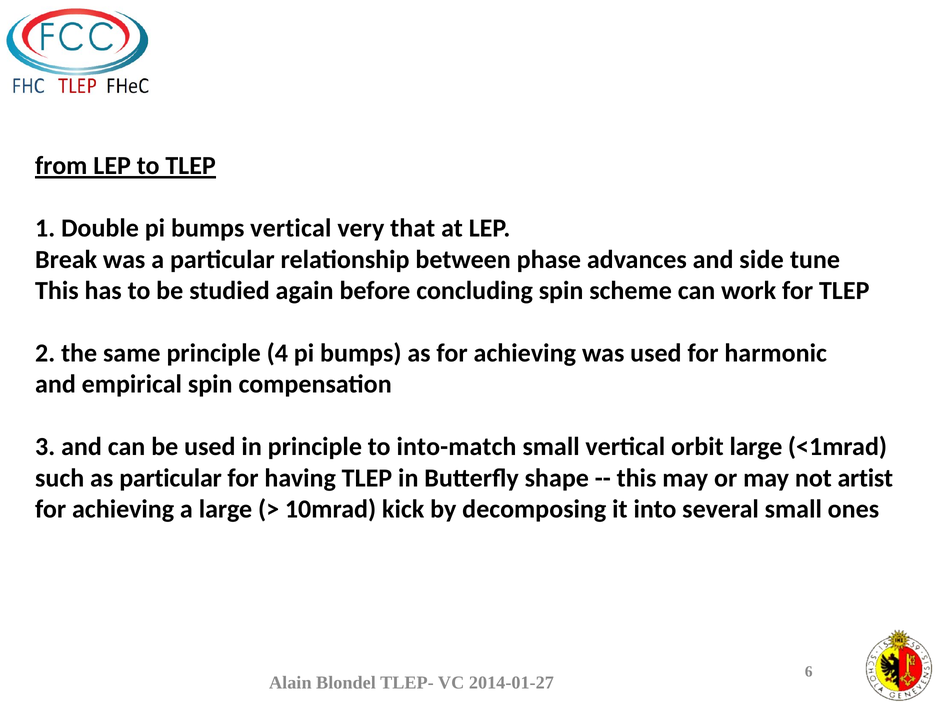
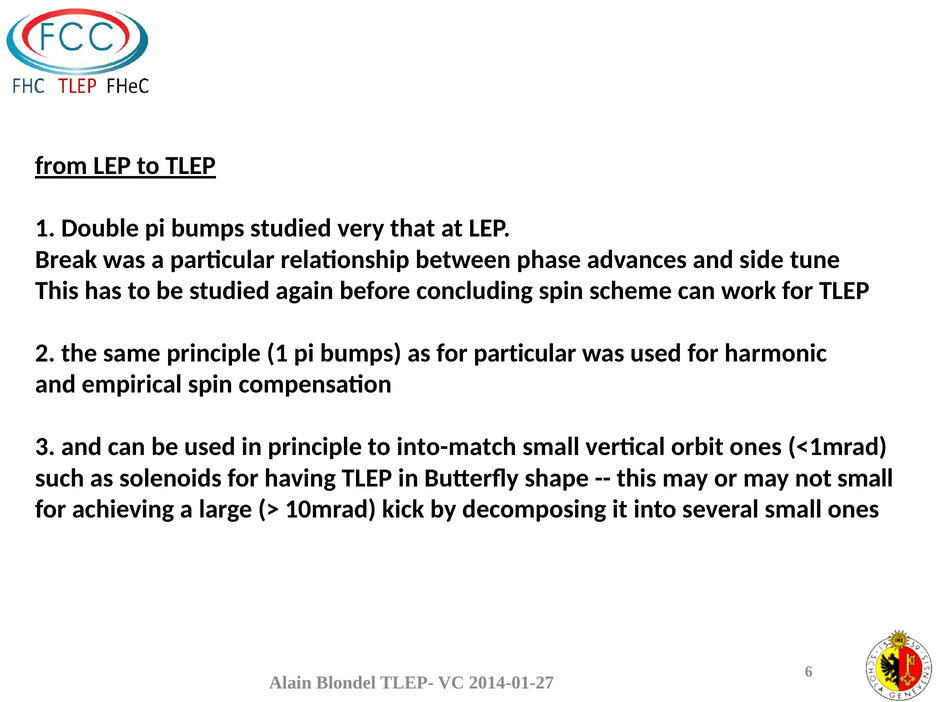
bumps vertical: vertical -> studied
principle 4: 4 -> 1
as for achieving: achieving -> particular
orbit large: large -> ones
as particular: particular -> solenoids
not artist: artist -> small
